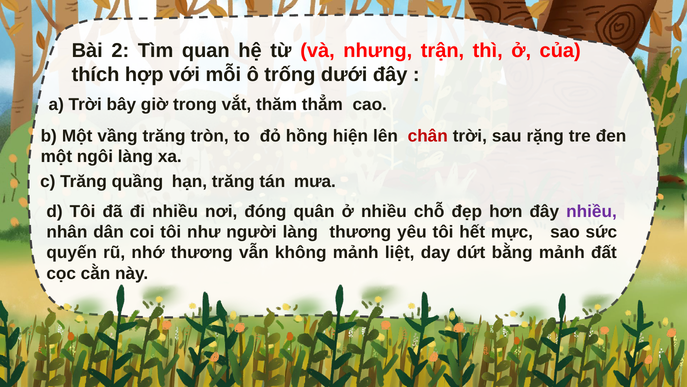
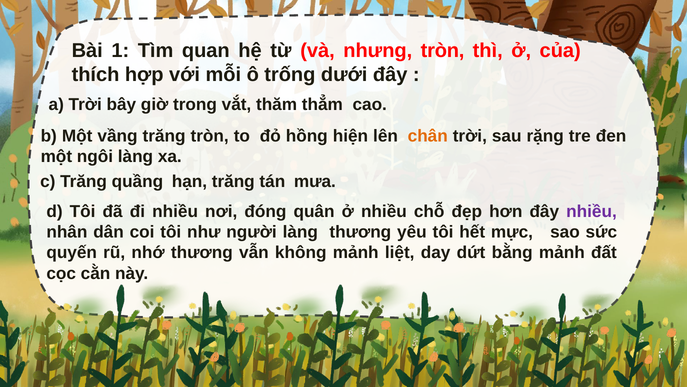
2: 2 -> 1
nhưng trận: trận -> tròn
chân colour: red -> orange
